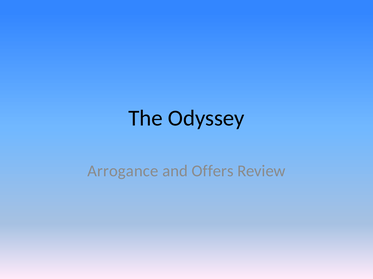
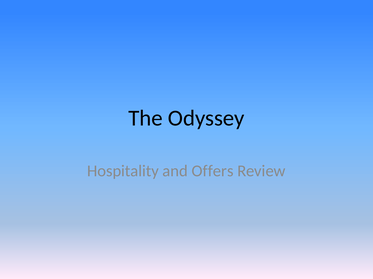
Arrogance: Arrogance -> Hospitality
